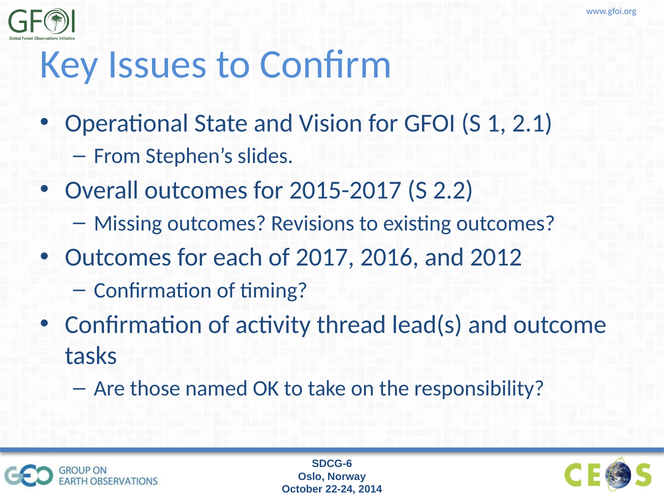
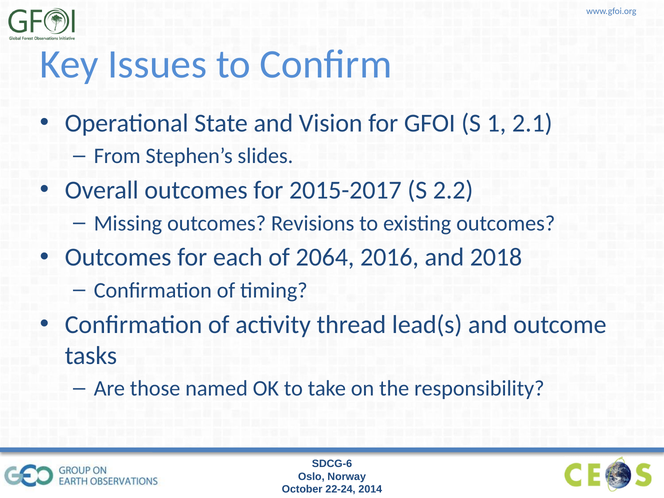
2017: 2017 -> 2064
2012: 2012 -> 2018
